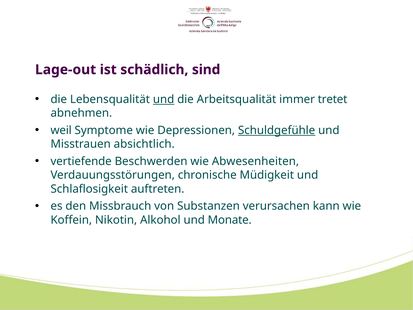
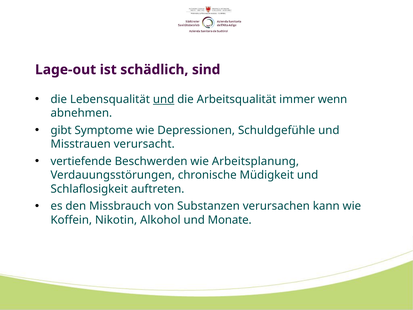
tretet: tretet -> wenn
weil: weil -> gibt
Schuldgefühle underline: present -> none
absichtlich: absichtlich -> verursacht
Abwesenheiten: Abwesenheiten -> Arbeitsplanung
